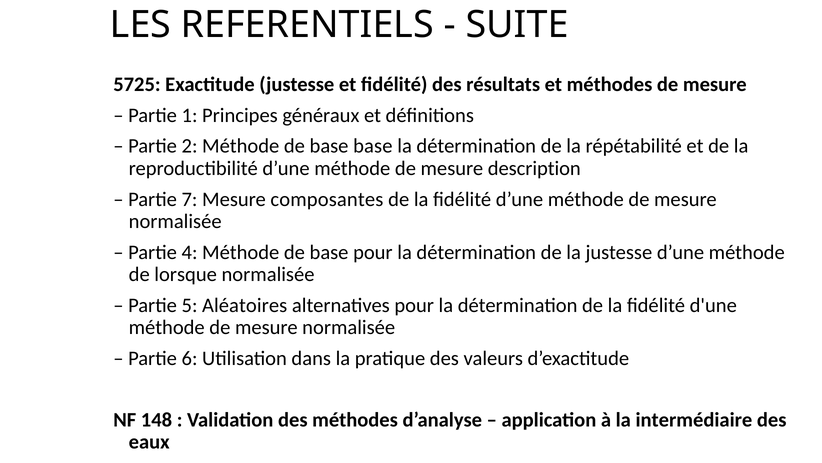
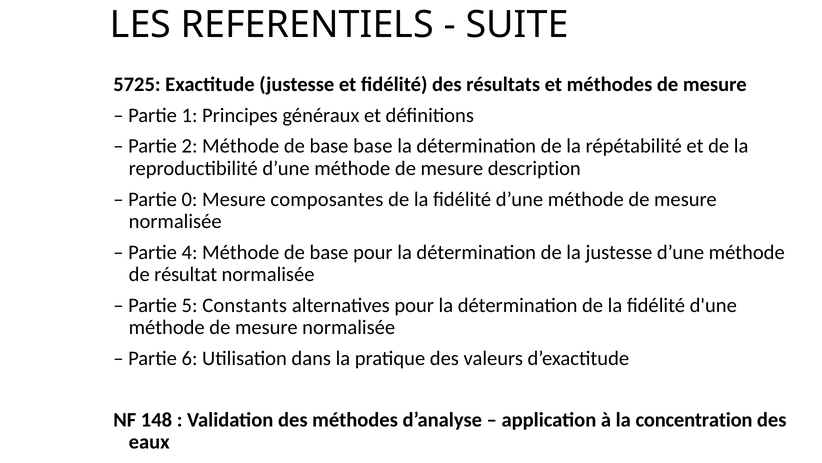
7: 7 -> 0
lorsque: lorsque -> résultat
Aléatoires: Aléatoires -> Constants
intermédiaire: intermédiaire -> concentration
